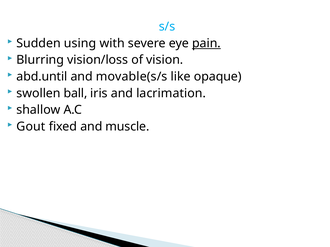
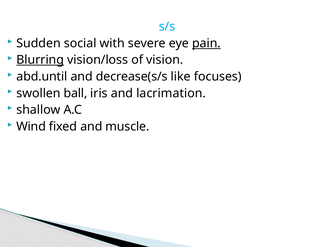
using: using -> social
Blurring underline: none -> present
movable(s/s: movable(s/s -> decrease(s/s
opaque: opaque -> focuses
Gout: Gout -> Wind
